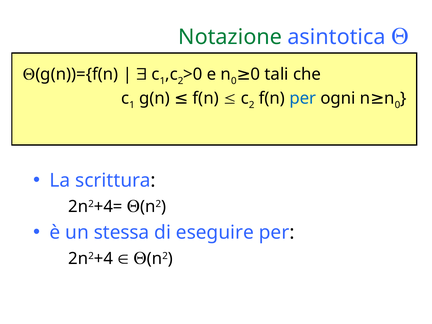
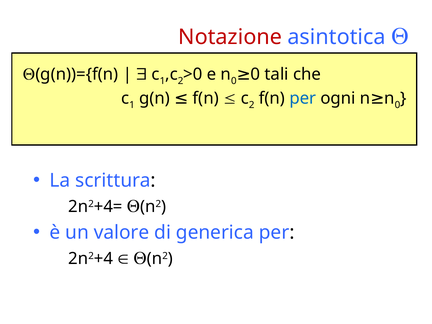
Notazione colour: green -> red
stessa: stessa -> valore
eseguire: eseguire -> generica
